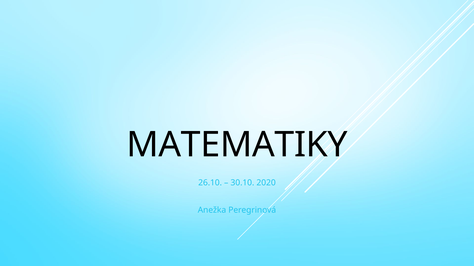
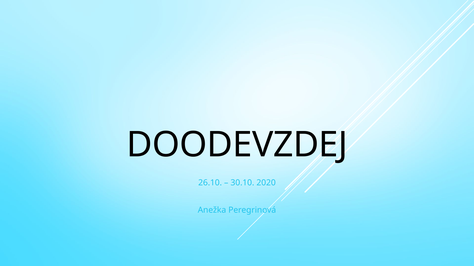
MATEMATIKY: MATEMATIKY -> DOODEVZDEJ
